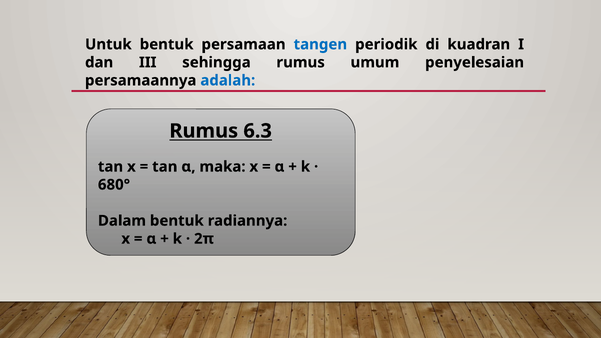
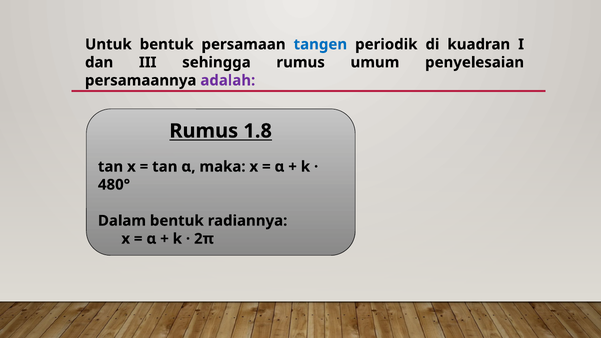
adalah colour: blue -> purple
6.3: 6.3 -> 1.8
680°: 680° -> 480°
